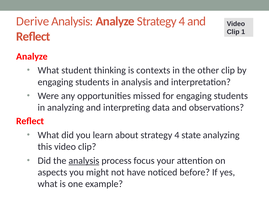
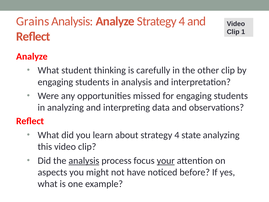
Derive: Derive -> Grains
contexts: contexts -> carefully
your underline: none -> present
